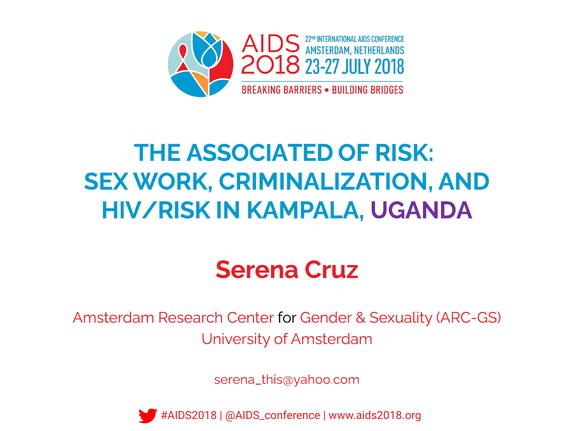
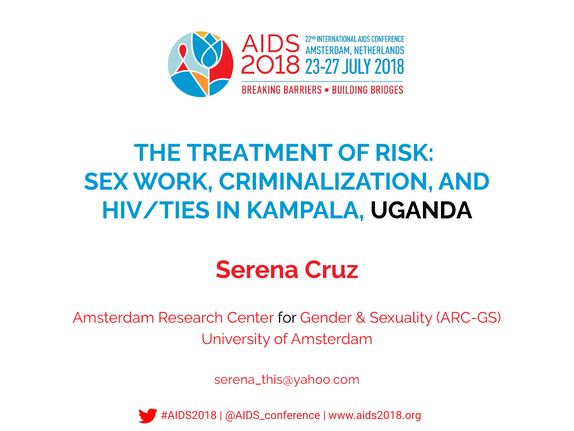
ASSOCIATED: ASSOCIATED -> TREATMENT
HIV/RISK: HIV/RISK -> HIV/TIES
UGANDA colour: purple -> black
